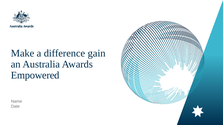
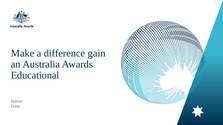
Empowered: Empowered -> Educational
